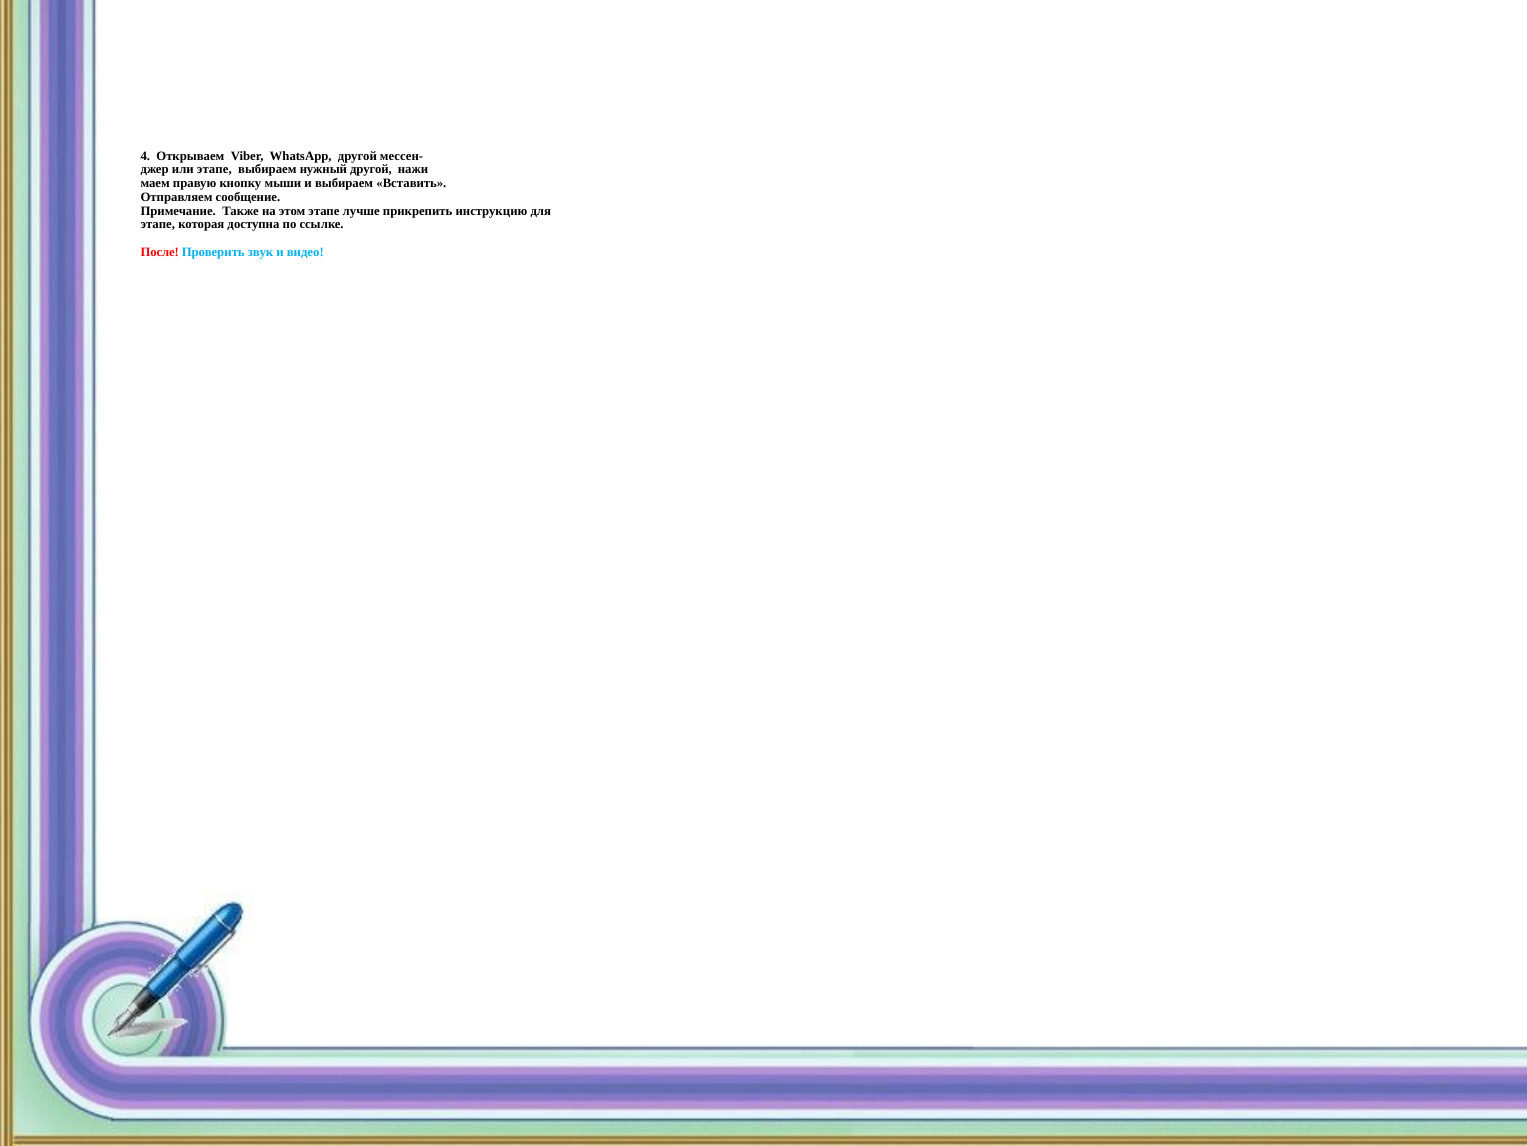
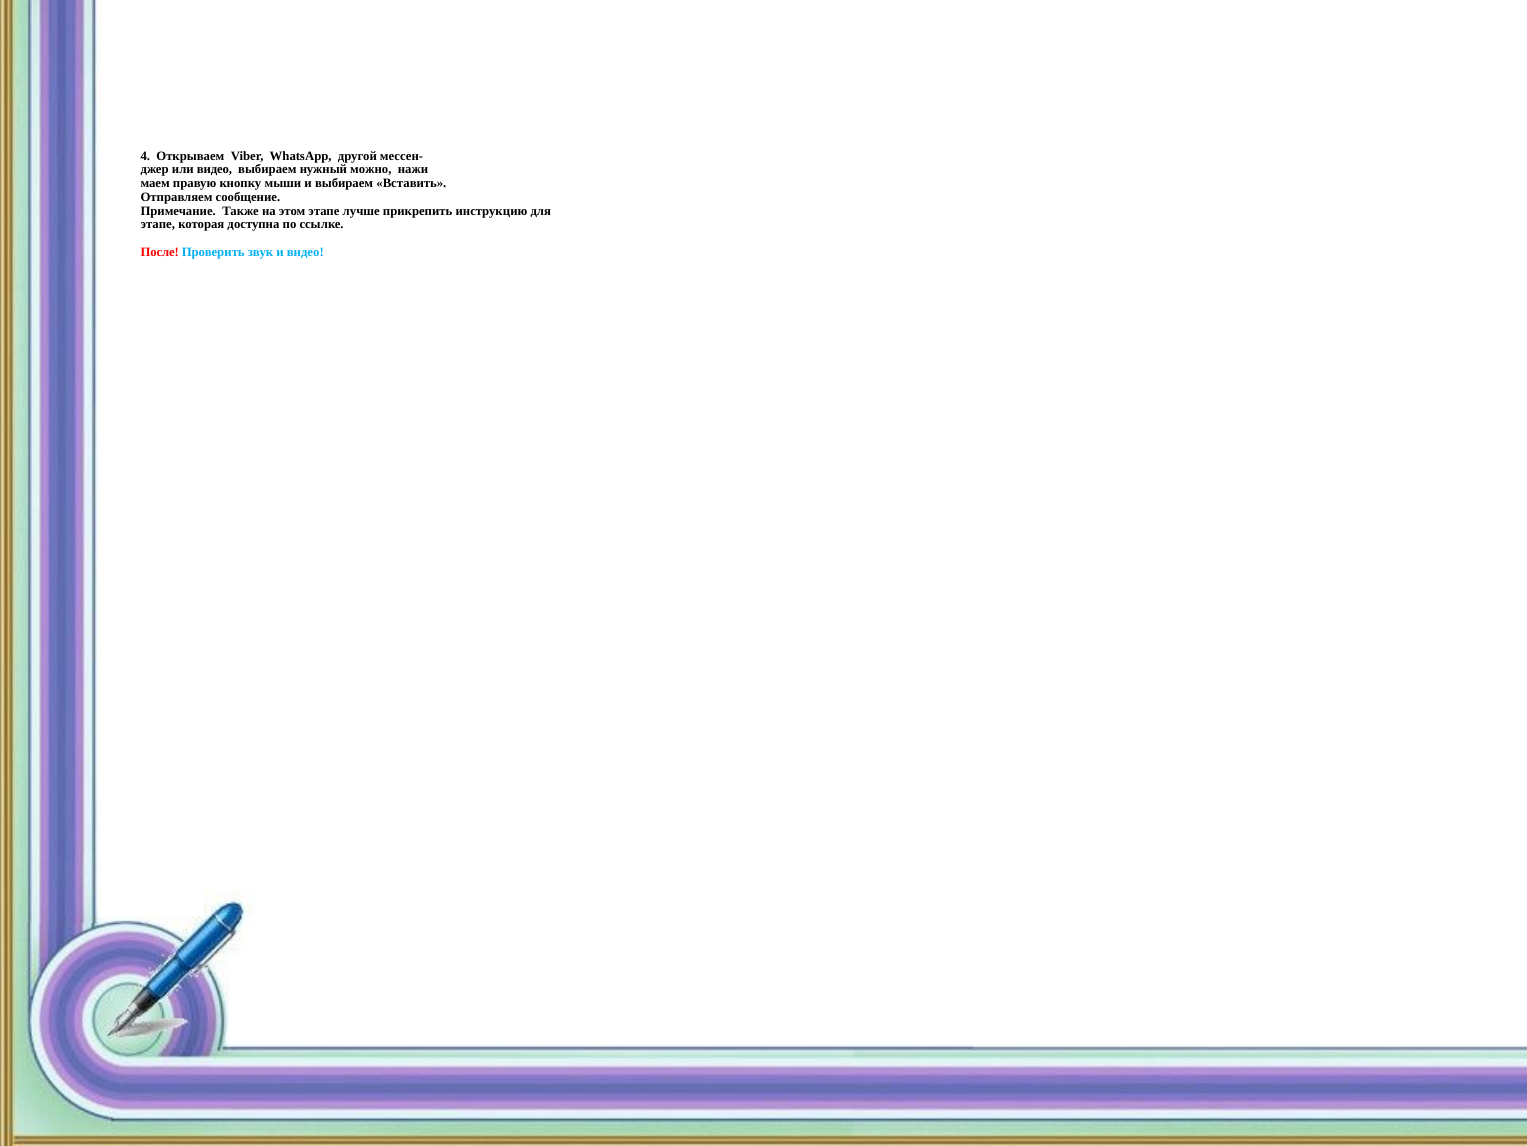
или этапе: этапе -> видео
нужный другой: другой -> можно
